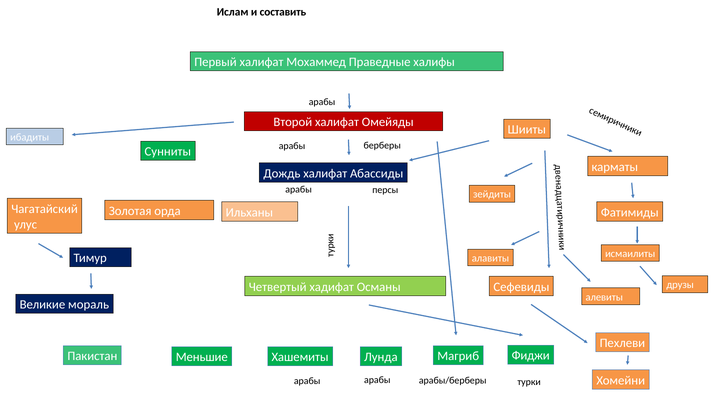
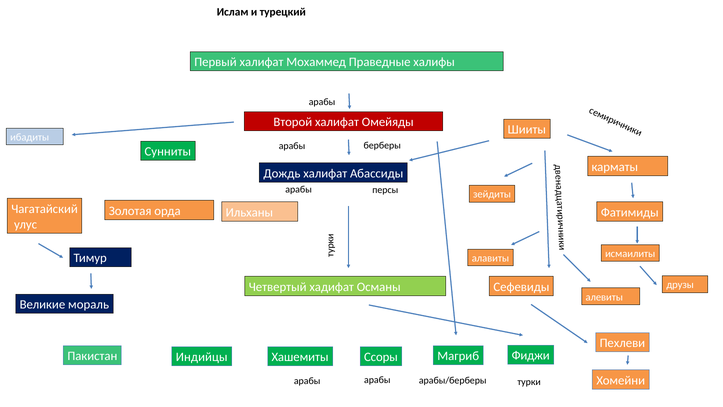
составить: составить -> турецкий
Меньшие: Меньшие -> Индийцы
Лунда: Лунда -> Ссоры
